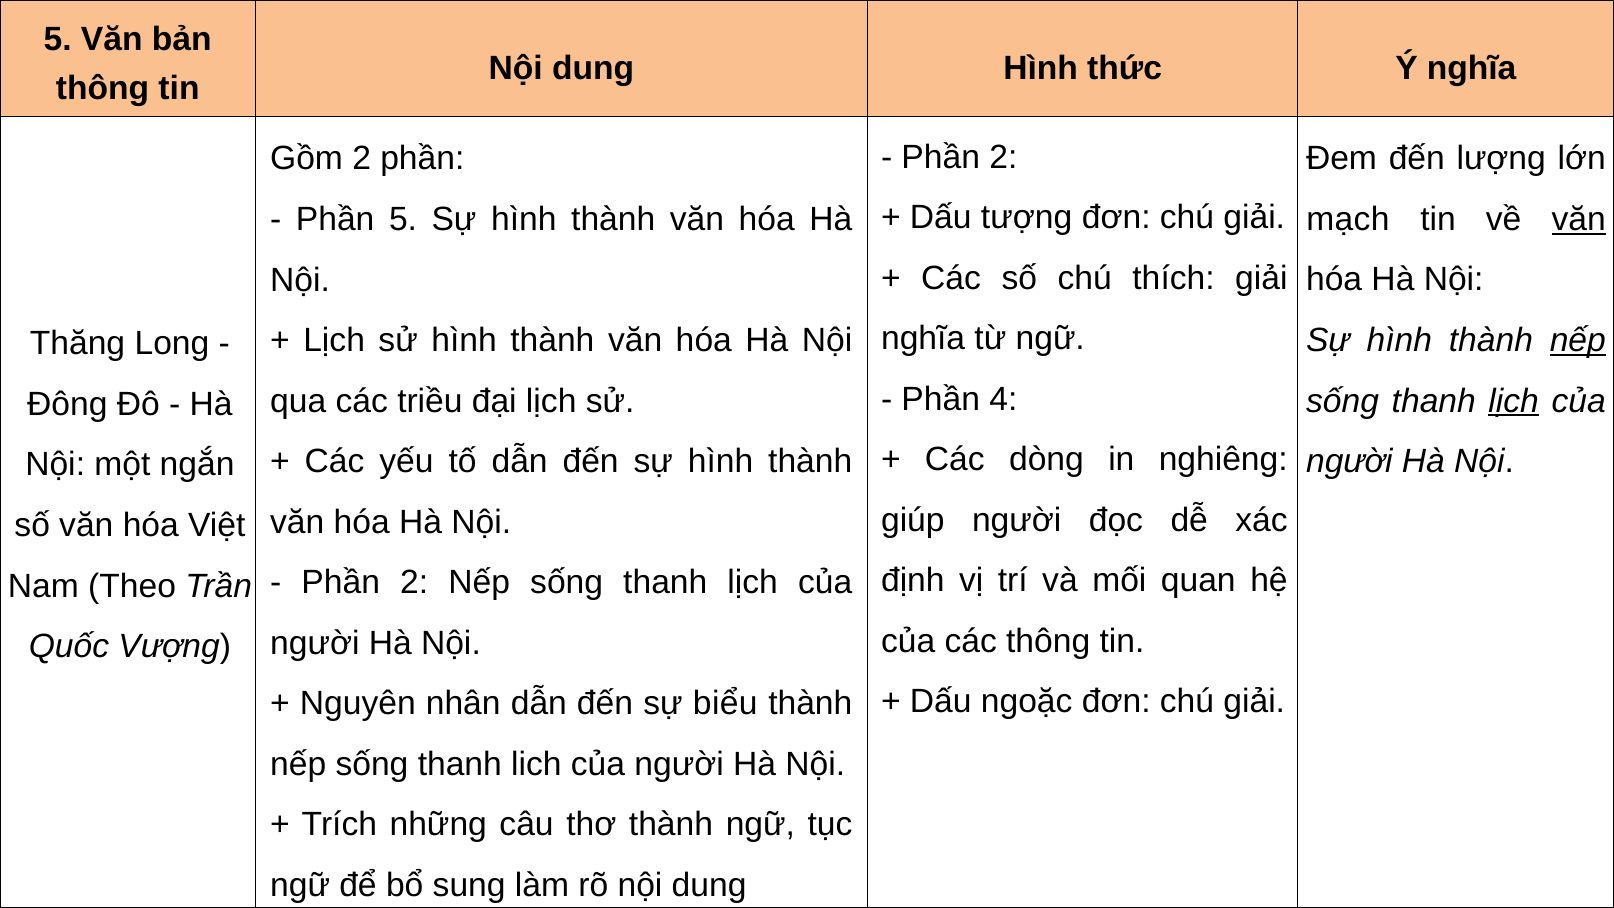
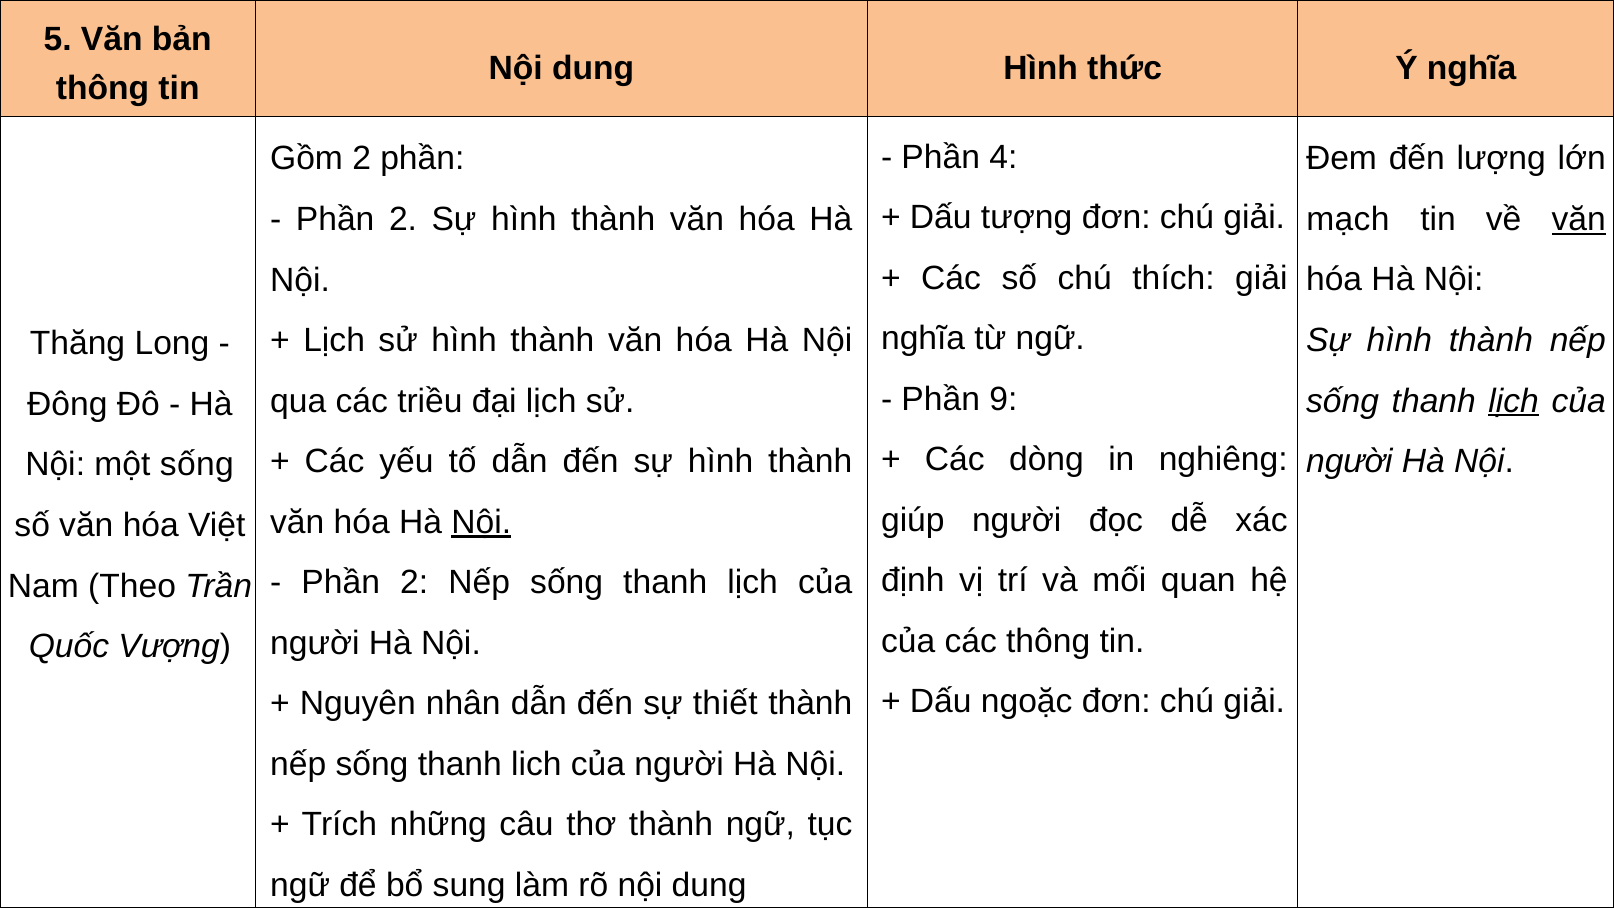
2 at (1003, 157): 2 -> 4
5 at (403, 219): 5 -> 2
nếp at (1578, 340) underline: present -> none
4: 4 -> 9
một ngắn: ngắn -> sống
Nội at (481, 522) underline: none -> present
biểu: biểu -> thiết
